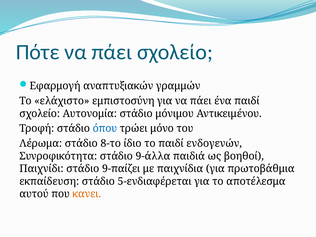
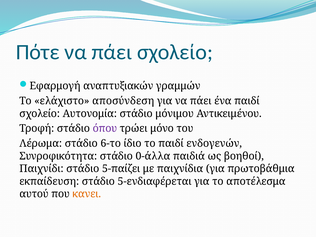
εμπιστοσύνη: εμπιστοσύνη -> αποσύνδεση
όπου colour: blue -> purple
8-το: 8-το -> 6-το
9-άλλα: 9-άλλα -> 0-άλλα
9-παίζει: 9-παίζει -> 5-παίζει
